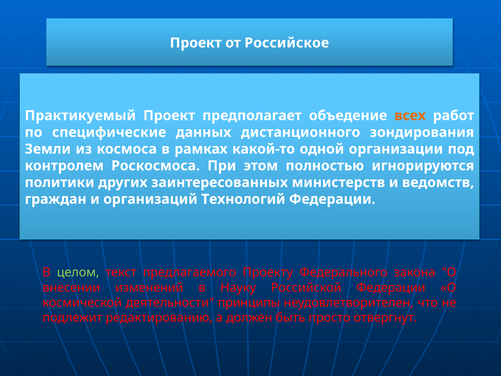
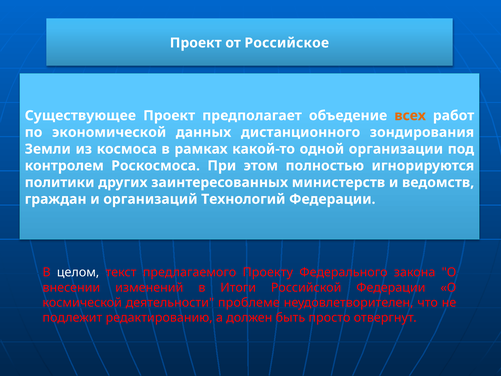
Практикуемый: Практикуемый -> Существующее
специфические: специфические -> экономической
целом colour: light green -> white
Науку: Науку -> Итоги
принципы: принципы -> проблеме
